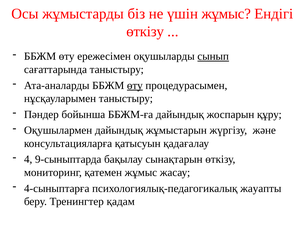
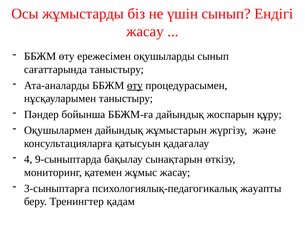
үшін жұмыс: жұмыс -> сынып
өткізу at (145, 32): өткізу -> жасау
сынып at (213, 57) underline: present -> none
4-сыныптарға: 4-сыныптарға -> 3-сыныптарға
